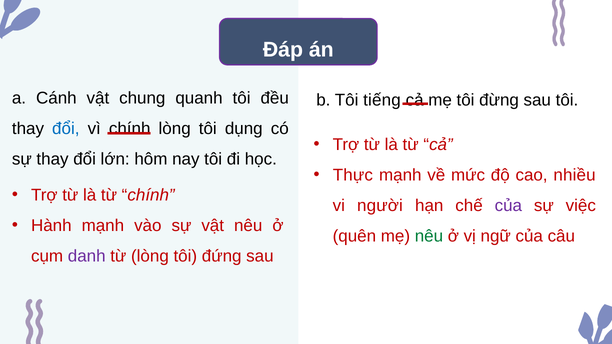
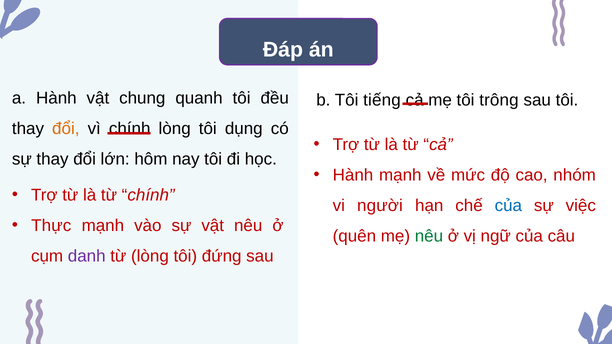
a Cánh: Cánh -> Hành
đừng: đừng -> trông
đổi at (66, 129) colour: blue -> orange
Thực at (353, 175): Thực -> Hành
nhiều: nhiều -> nhóm
của at (508, 206) colour: purple -> blue
Hành: Hành -> Thực
